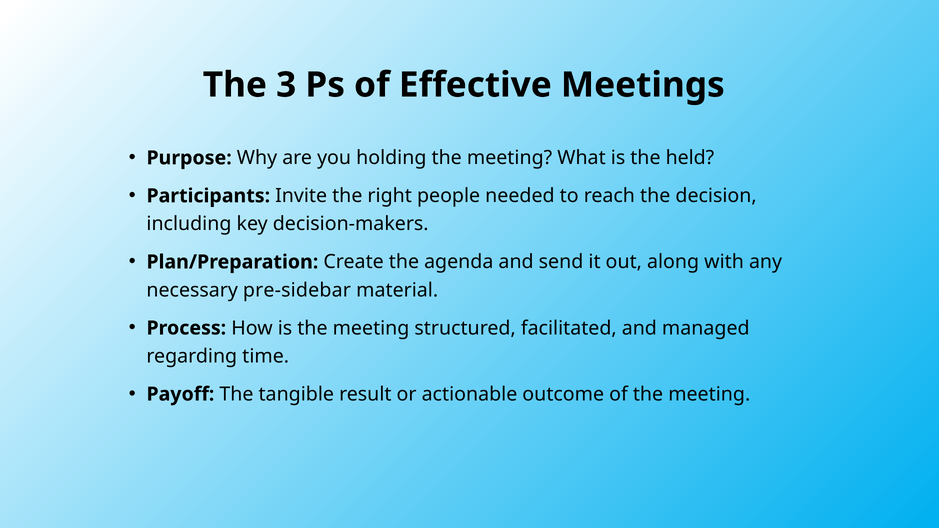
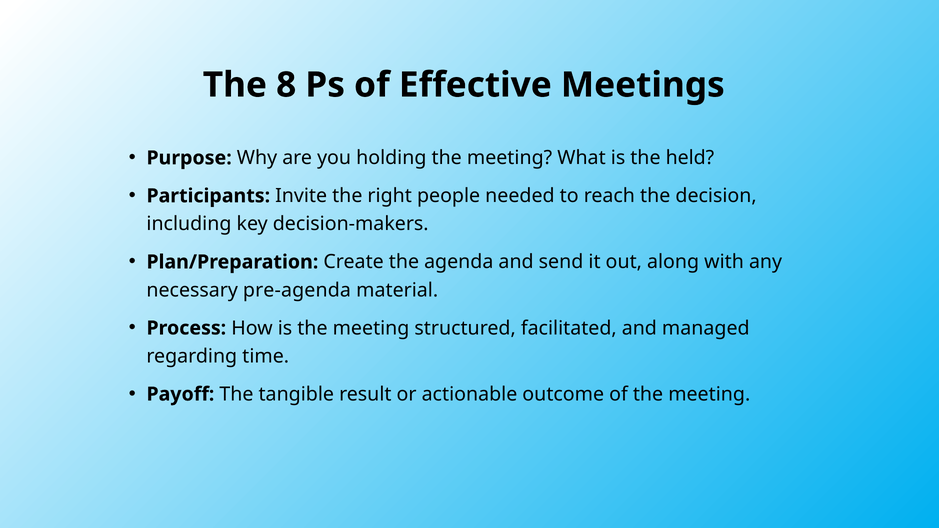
3: 3 -> 8
pre-sidebar: pre-sidebar -> pre-agenda
